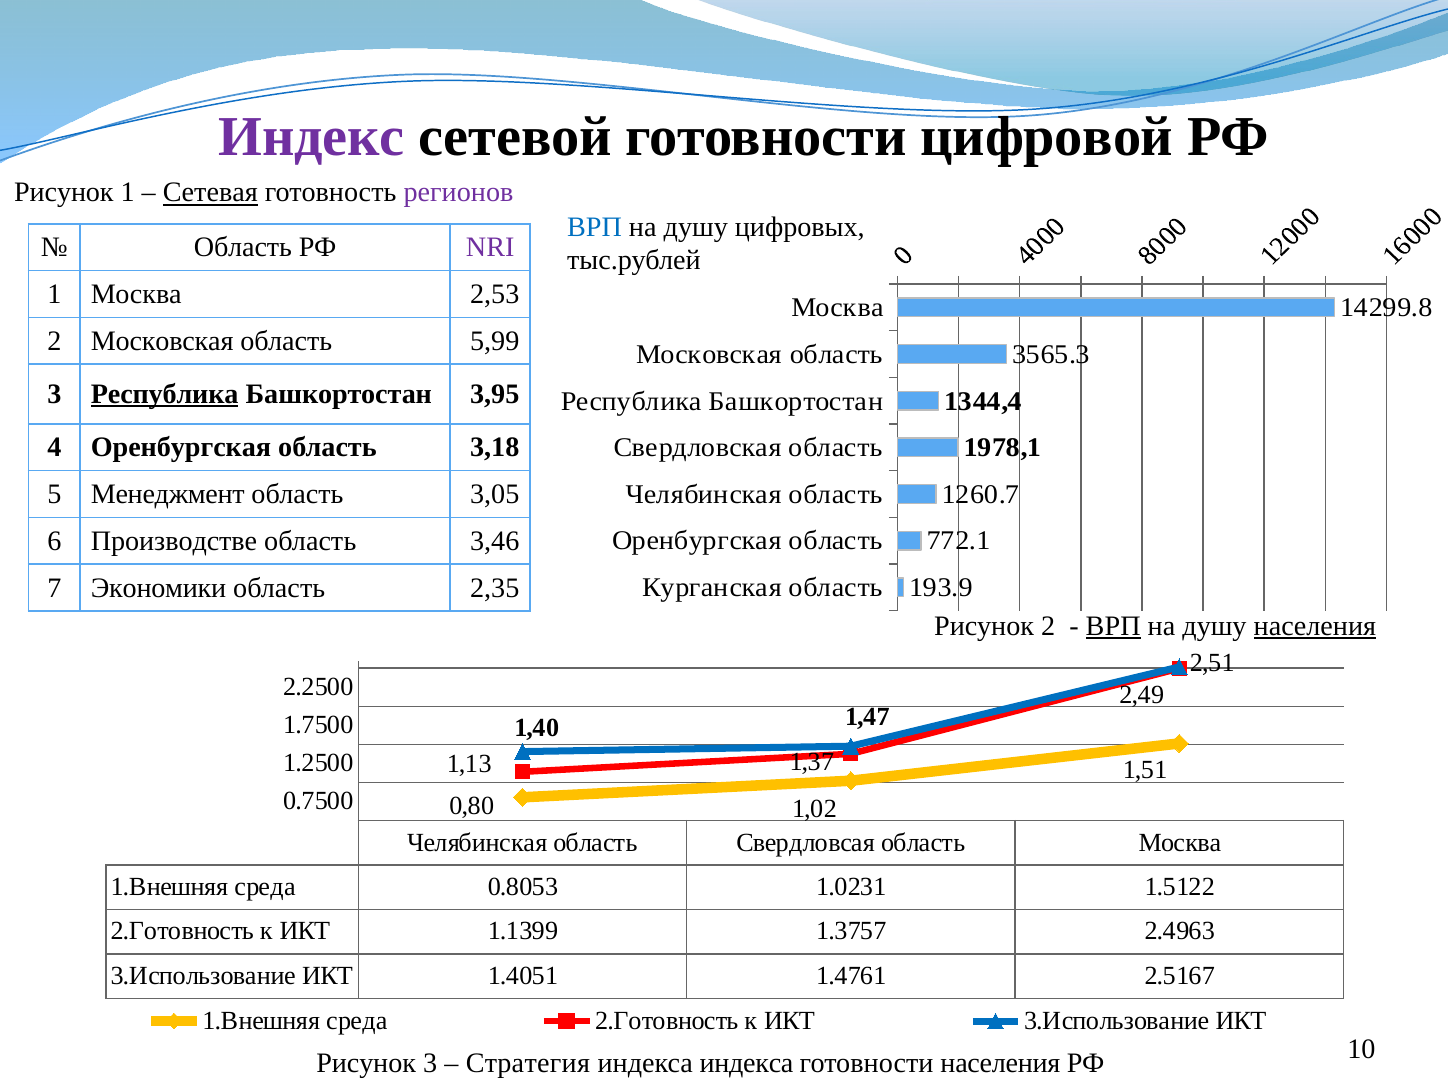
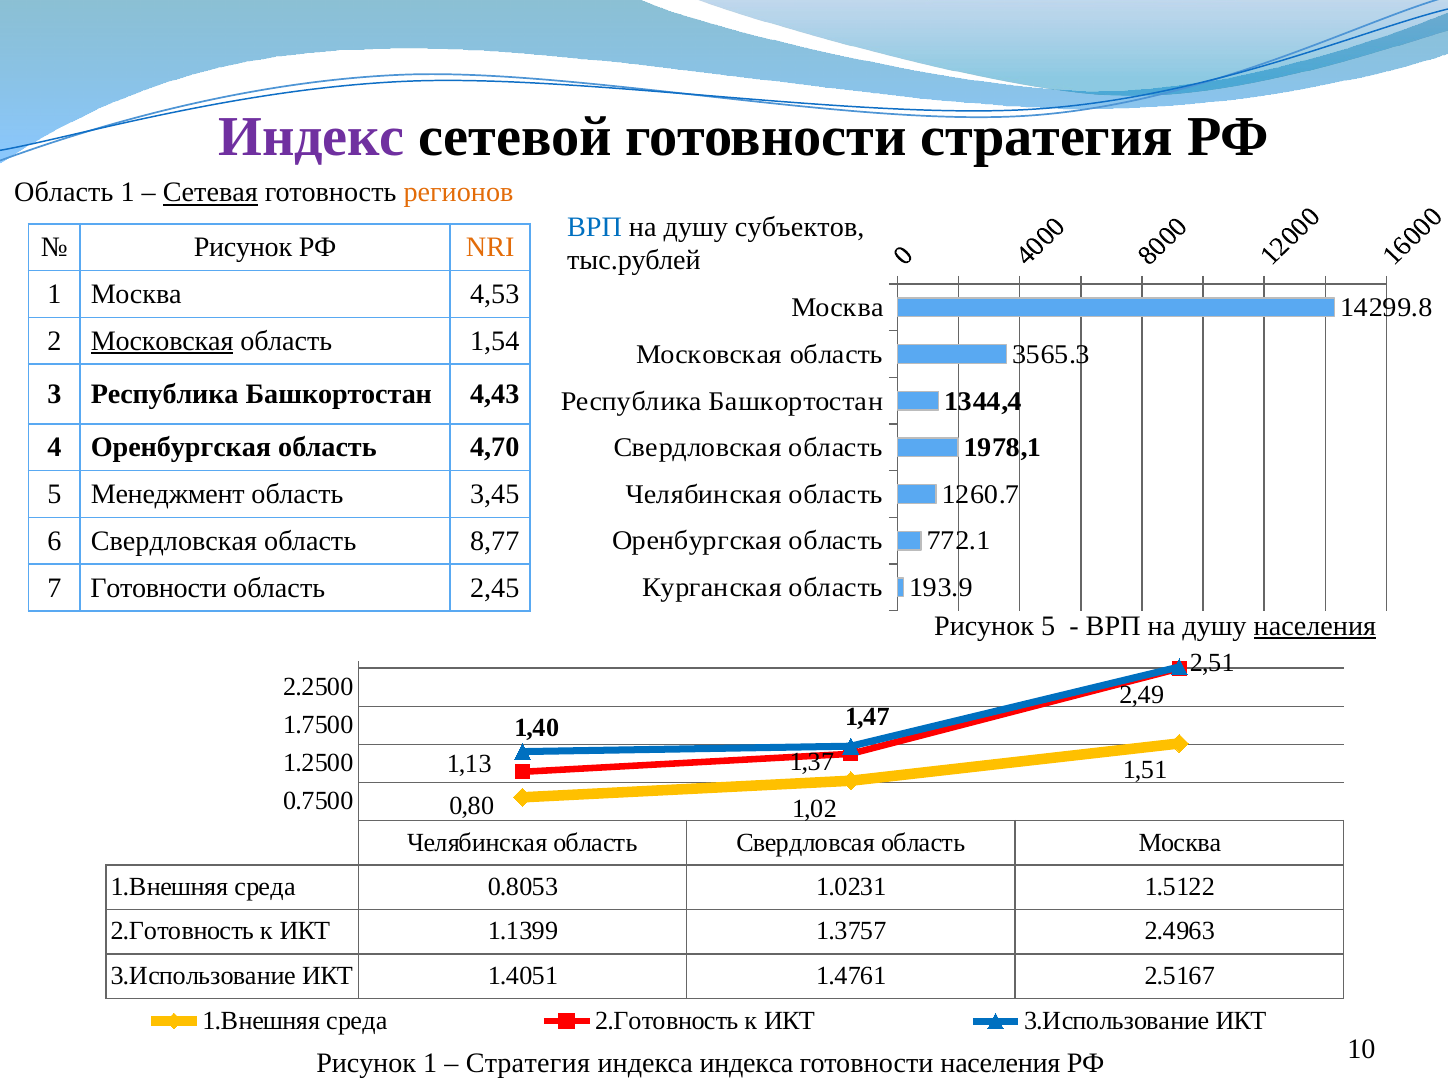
готовности цифровой: цифровой -> стратегия
Рисунок at (64, 193): Рисунок -> Область
регионов colour: purple -> orange
цифровых: цифровых -> субъектов
Область at (243, 247): Область -> Рисунок
NRI colour: purple -> orange
2,53: 2,53 -> 4,53
Московская at (162, 341) underline: none -> present
5,99: 5,99 -> 1,54
Республика at (165, 394) underline: present -> none
3,95: 3,95 -> 4,43
3,18: 3,18 -> 4,70
3,05: 3,05 -> 3,45
6 Производстве: Производстве -> Свердловская
3,46: 3,46 -> 8,77
7 Экономики: Экономики -> Готовности
2,35: 2,35 -> 2,45
Рисунок 2: 2 -> 5
ВРП at (1113, 626) underline: present -> none
Рисунок 3: 3 -> 1
